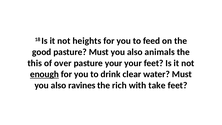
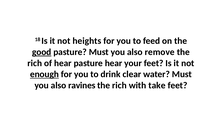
good underline: none -> present
animals: animals -> remove
this at (35, 63): this -> rich
of over: over -> hear
pasture your: your -> hear
